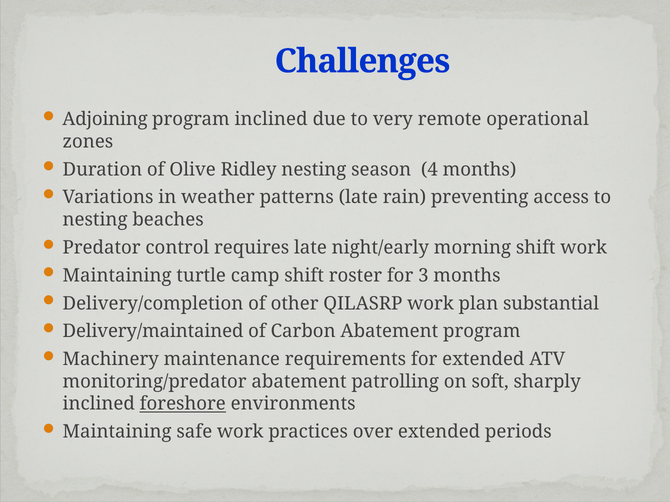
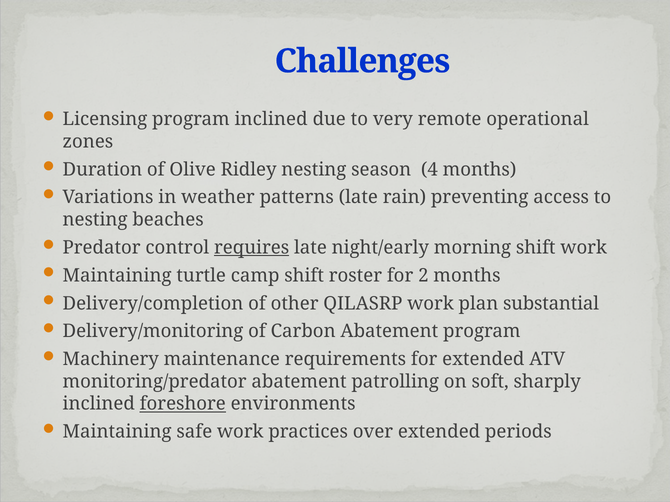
Adjoining: Adjoining -> Licensing
requires underline: none -> present
3: 3 -> 2
Delivery/maintained: Delivery/maintained -> Delivery/monitoring
